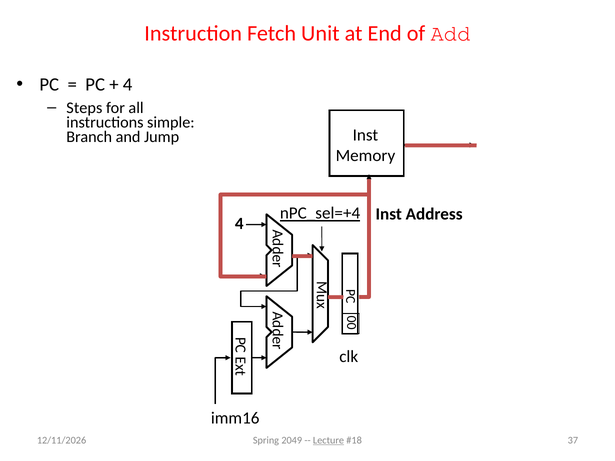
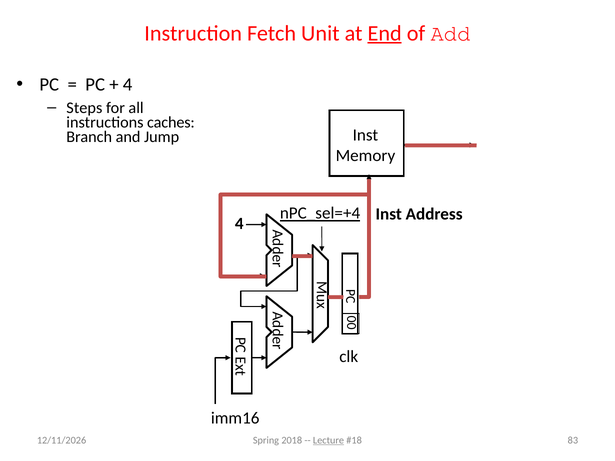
End underline: none -> present
simple: simple -> caches
37: 37 -> 83
2049: 2049 -> 2018
